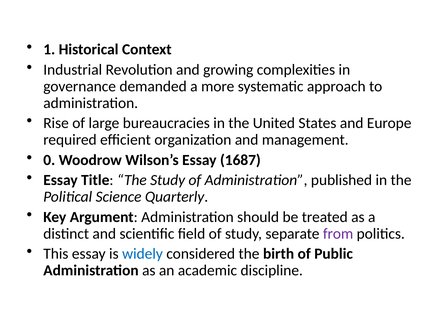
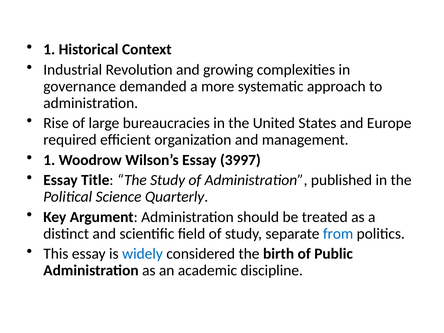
0 at (49, 160): 0 -> 1
1687: 1687 -> 3997
from colour: purple -> blue
